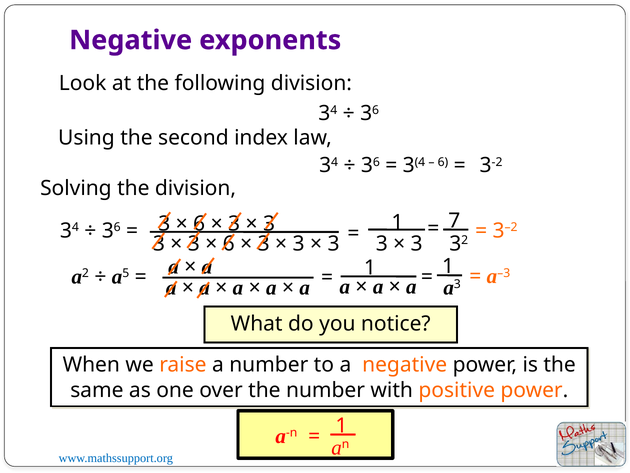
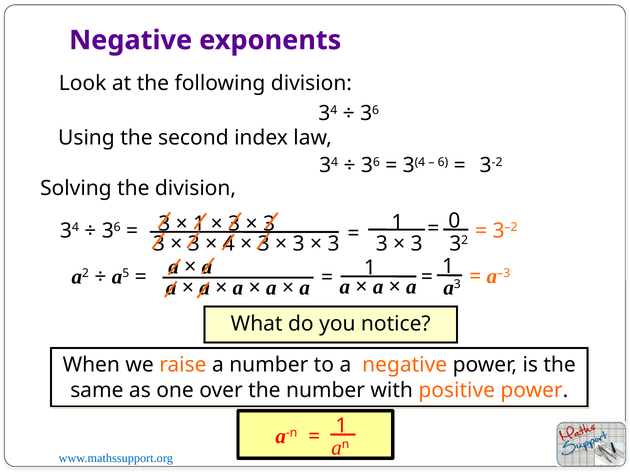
7: 7 -> 0
6 at (199, 224): 6 -> 1
6 at (229, 243): 6 -> 4
